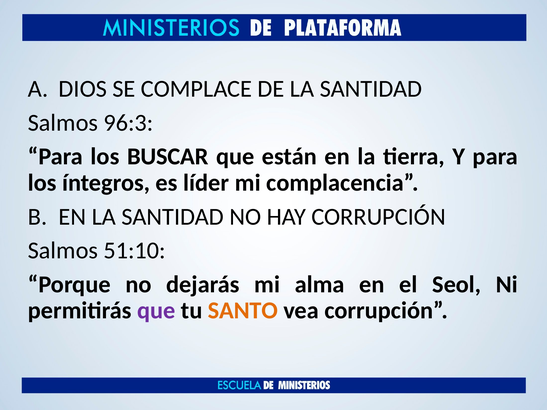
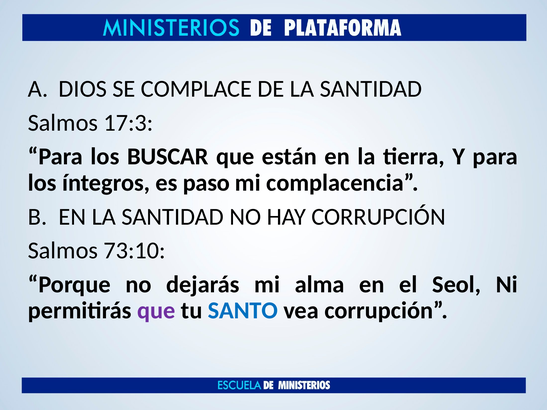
96:3: 96:3 -> 17:3
líder: líder -> paso
51:10: 51:10 -> 73:10
SANTO colour: orange -> blue
